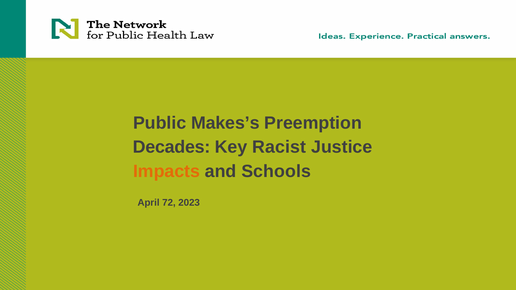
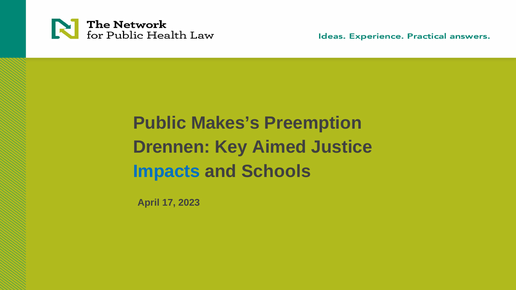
Decades: Decades -> Drennen
Racist: Racist -> Aimed
Impacts colour: orange -> blue
72: 72 -> 17
